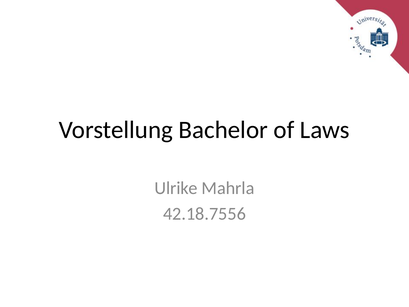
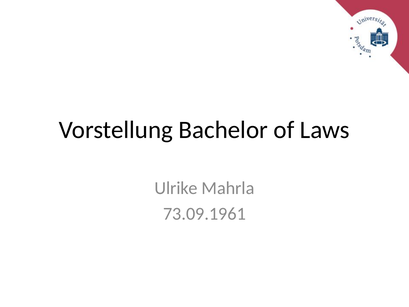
42.18.7556: 42.18.7556 -> 73.09.1961
